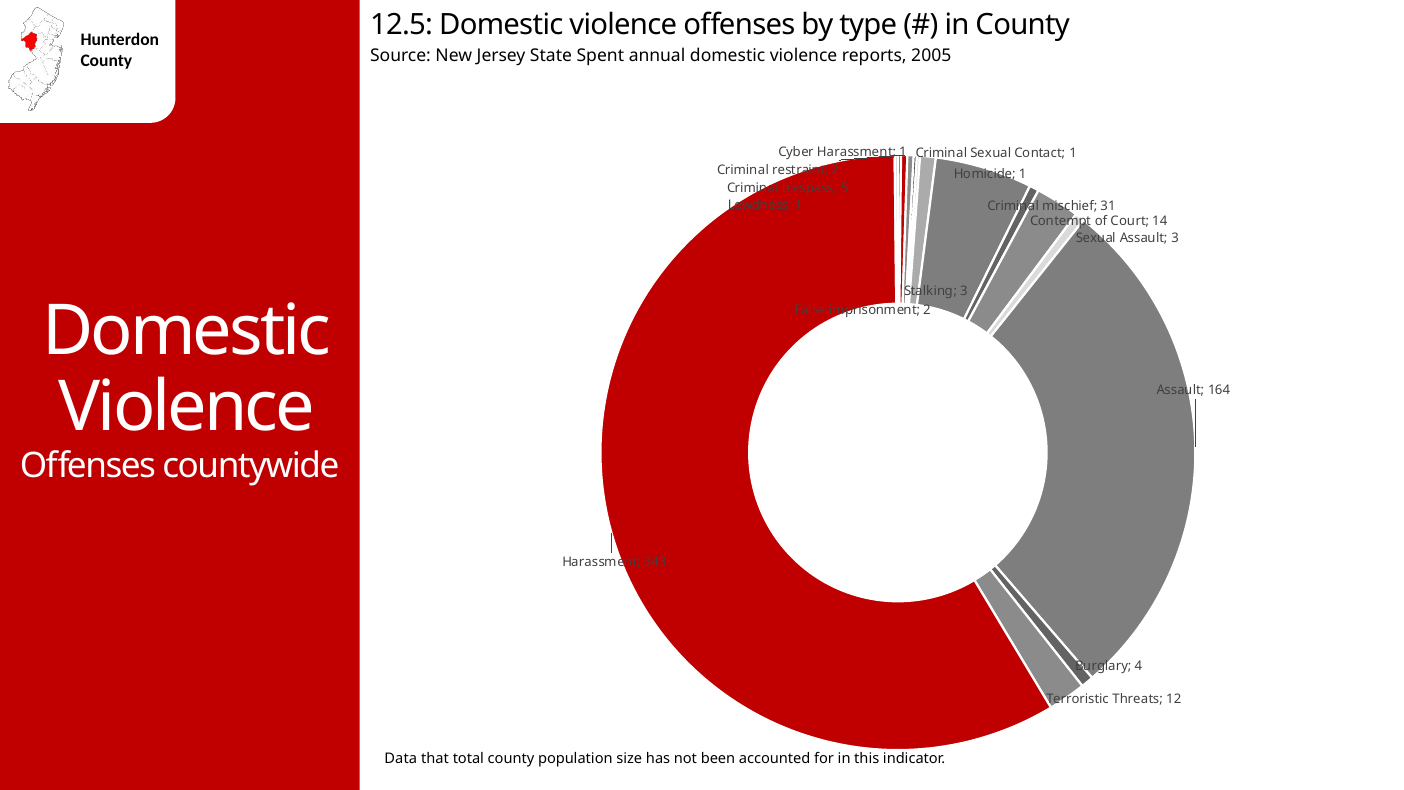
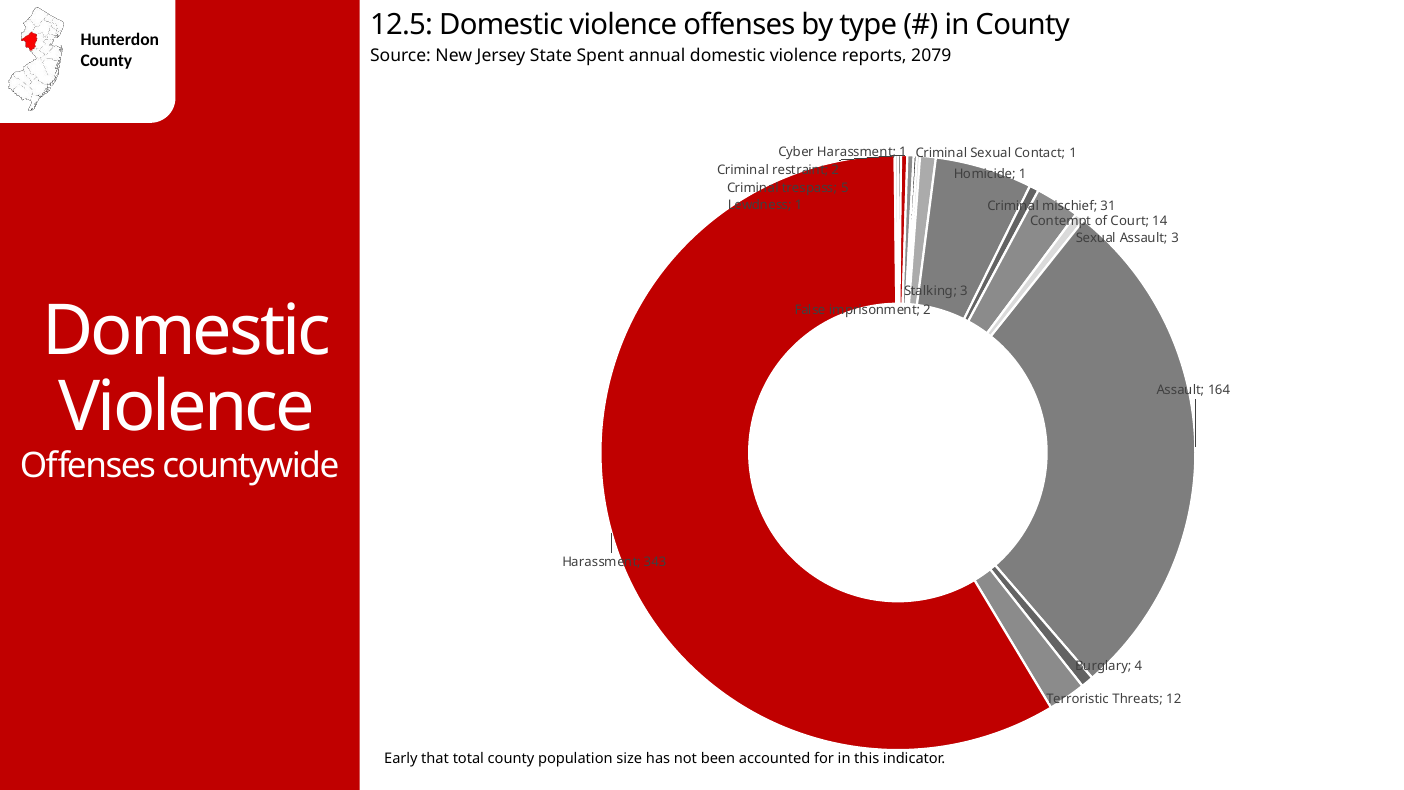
2005: 2005 -> 2079
Data: Data -> Early
